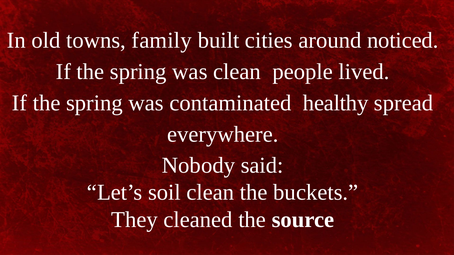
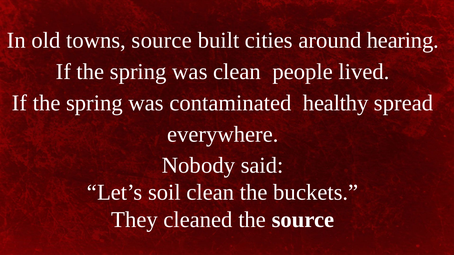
towns family: family -> source
noticed: noticed -> hearing
